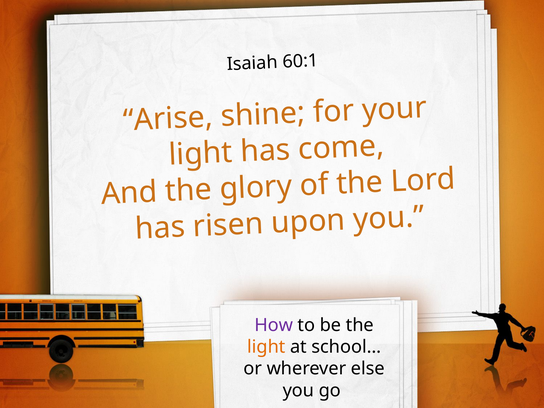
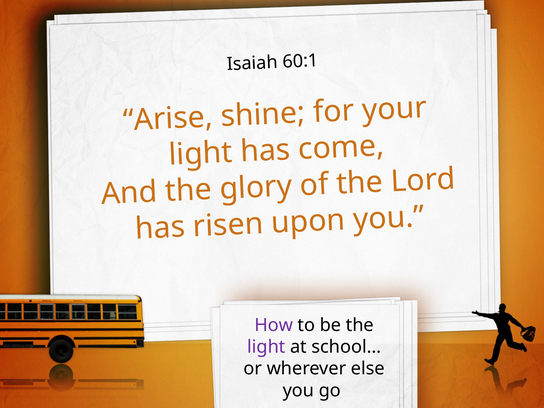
light at (266, 347) colour: orange -> purple
